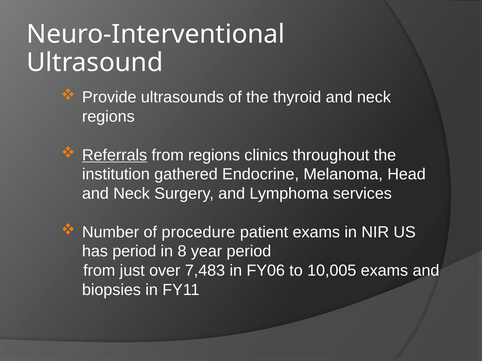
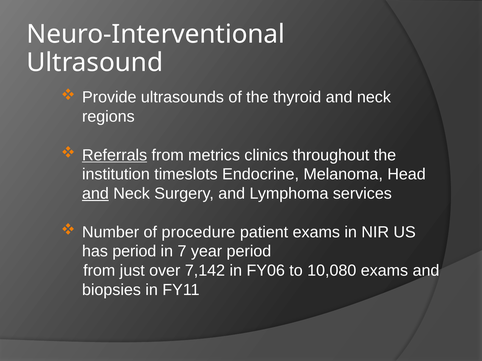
from regions: regions -> metrics
gathered: gathered -> timeslots
and at (95, 194) underline: none -> present
8: 8 -> 7
7,483: 7,483 -> 7,142
10,005: 10,005 -> 10,080
